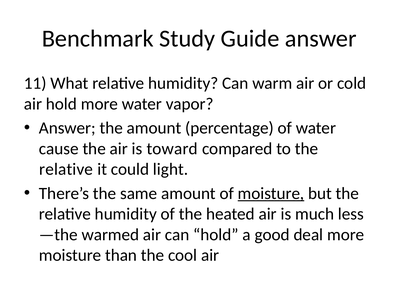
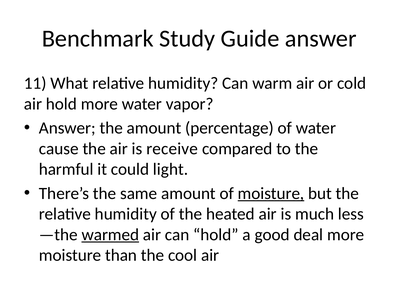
toward: toward -> receive
relative at (66, 169): relative -> harmful
warmed underline: none -> present
